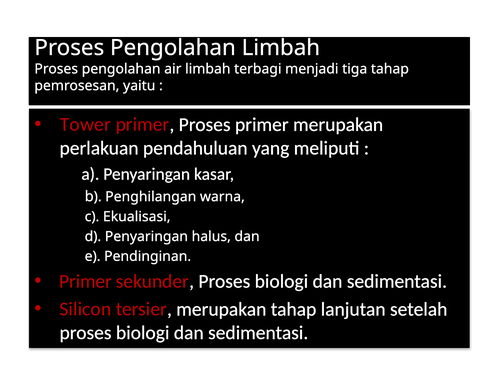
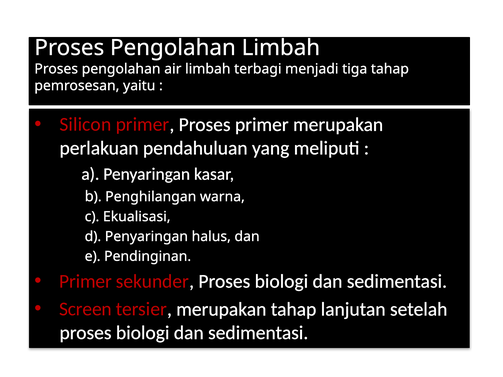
Tower: Tower -> Silicon
Silicon: Silicon -> Screen
